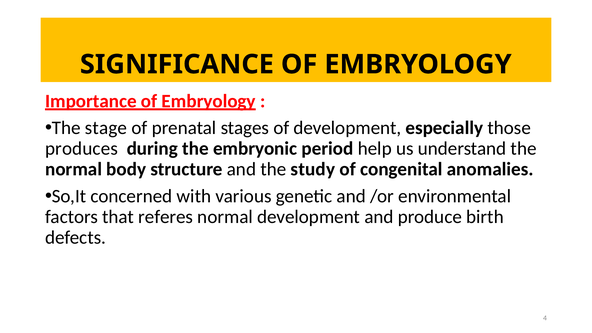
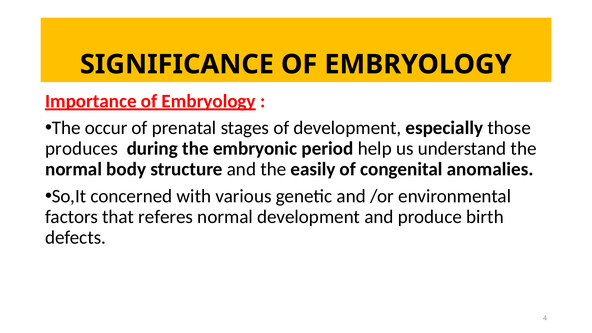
stage: stage -> occur
study: study -> easily
